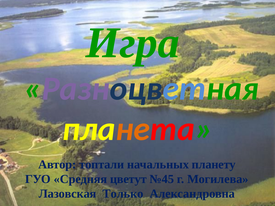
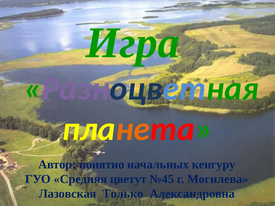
топтали: топтали -> понятно
планету: планету -> кенгуру
